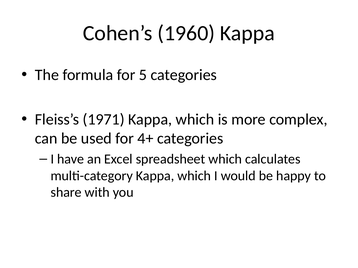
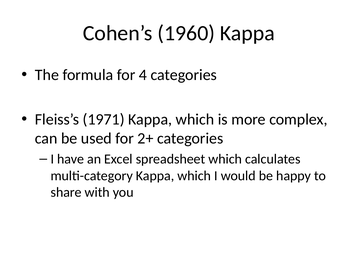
5: 5 -> 4
4+: 4+ -> 2+
